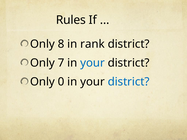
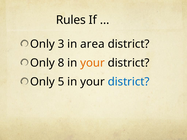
8: 8 -> 3
rank: rank -> area
7: 7 -> 8
your at (92, 63) colour: blue -> orange
0: 0 -> 5
